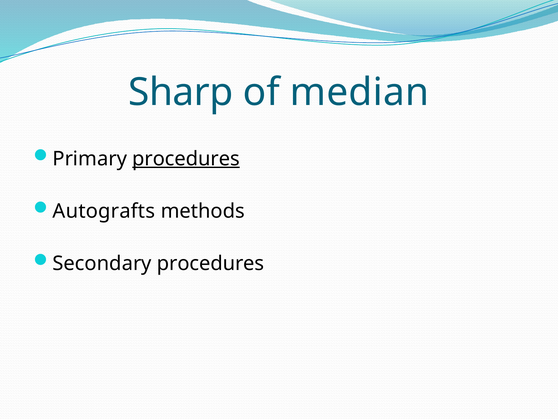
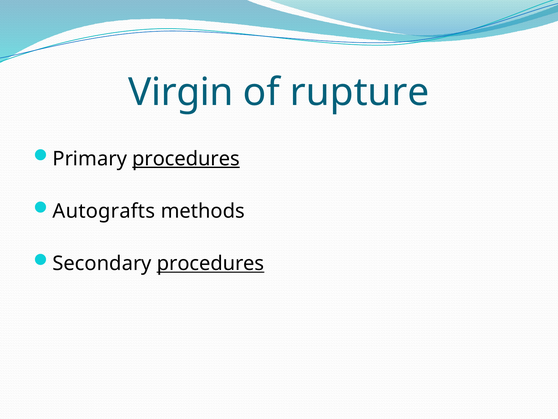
Sharp: Sharp -> Virgin
median: median -> rupture
procedures at (211, 263) underline: none -> present
